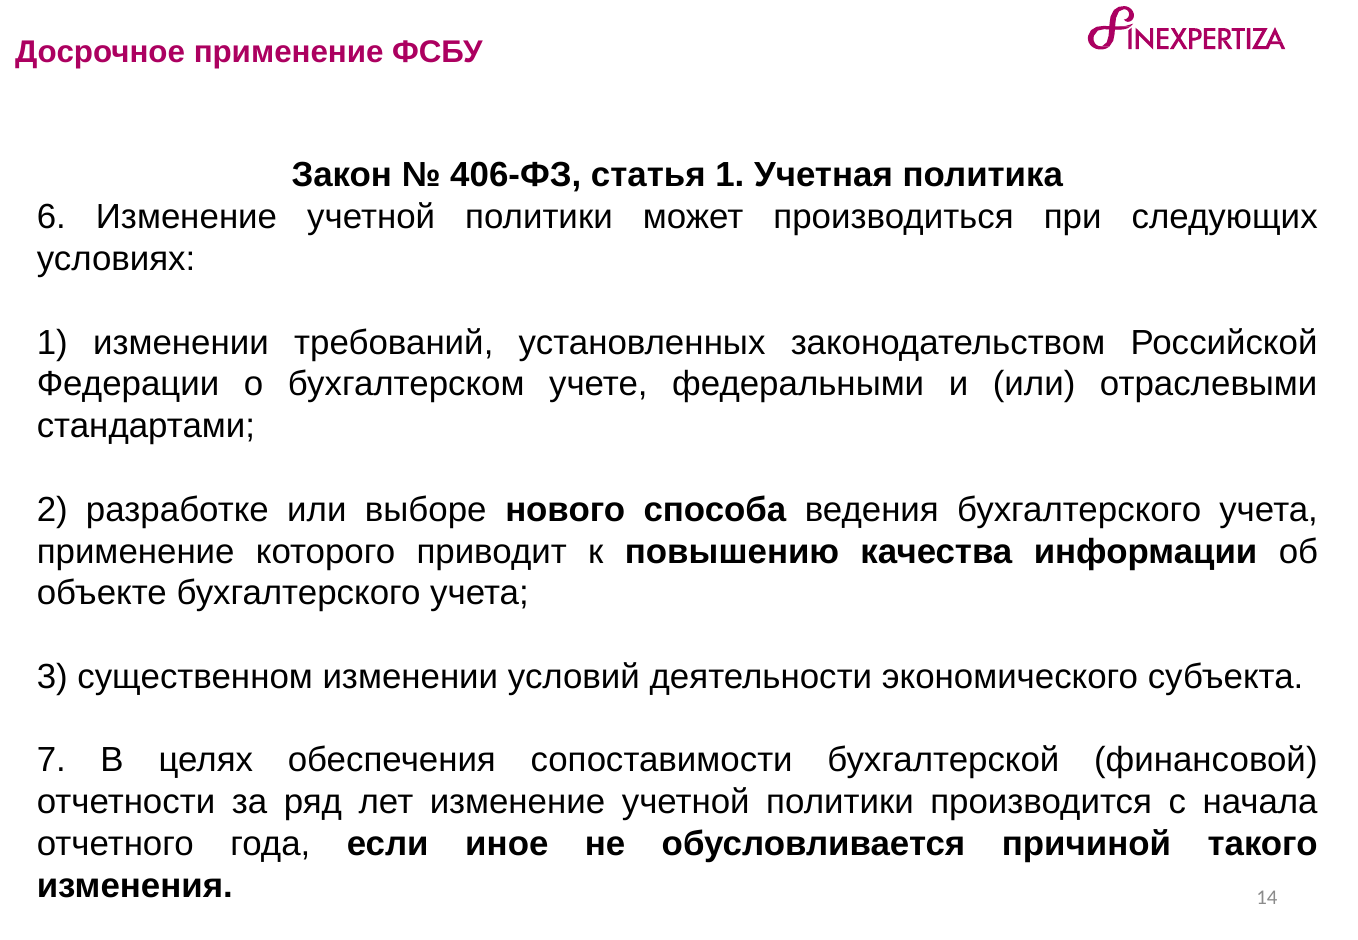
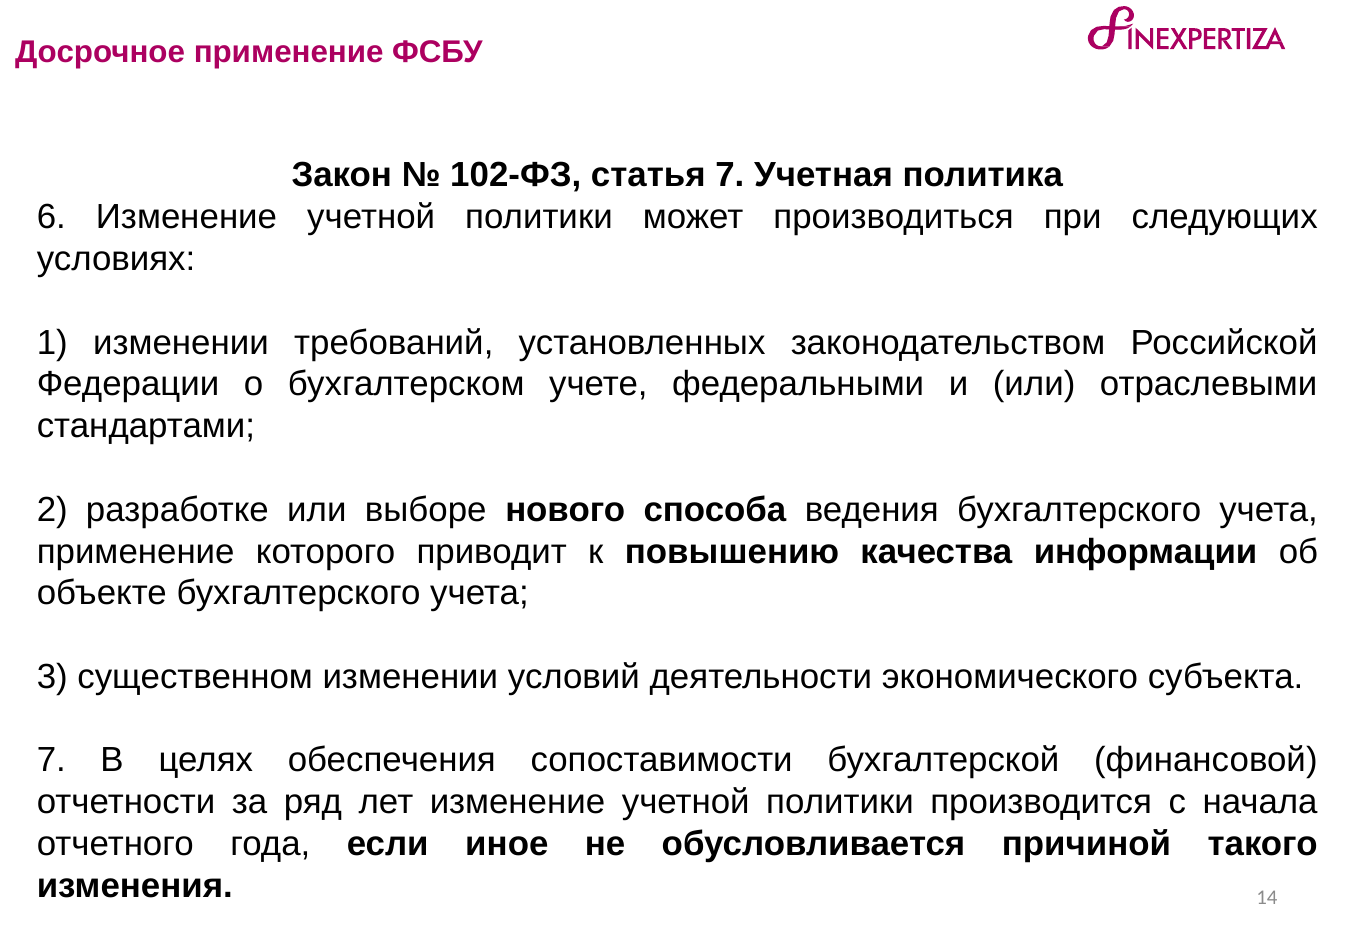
406-ФЗ: 406-ФЗ -> 102-ФЗ
статья 1: 1 -> 7
